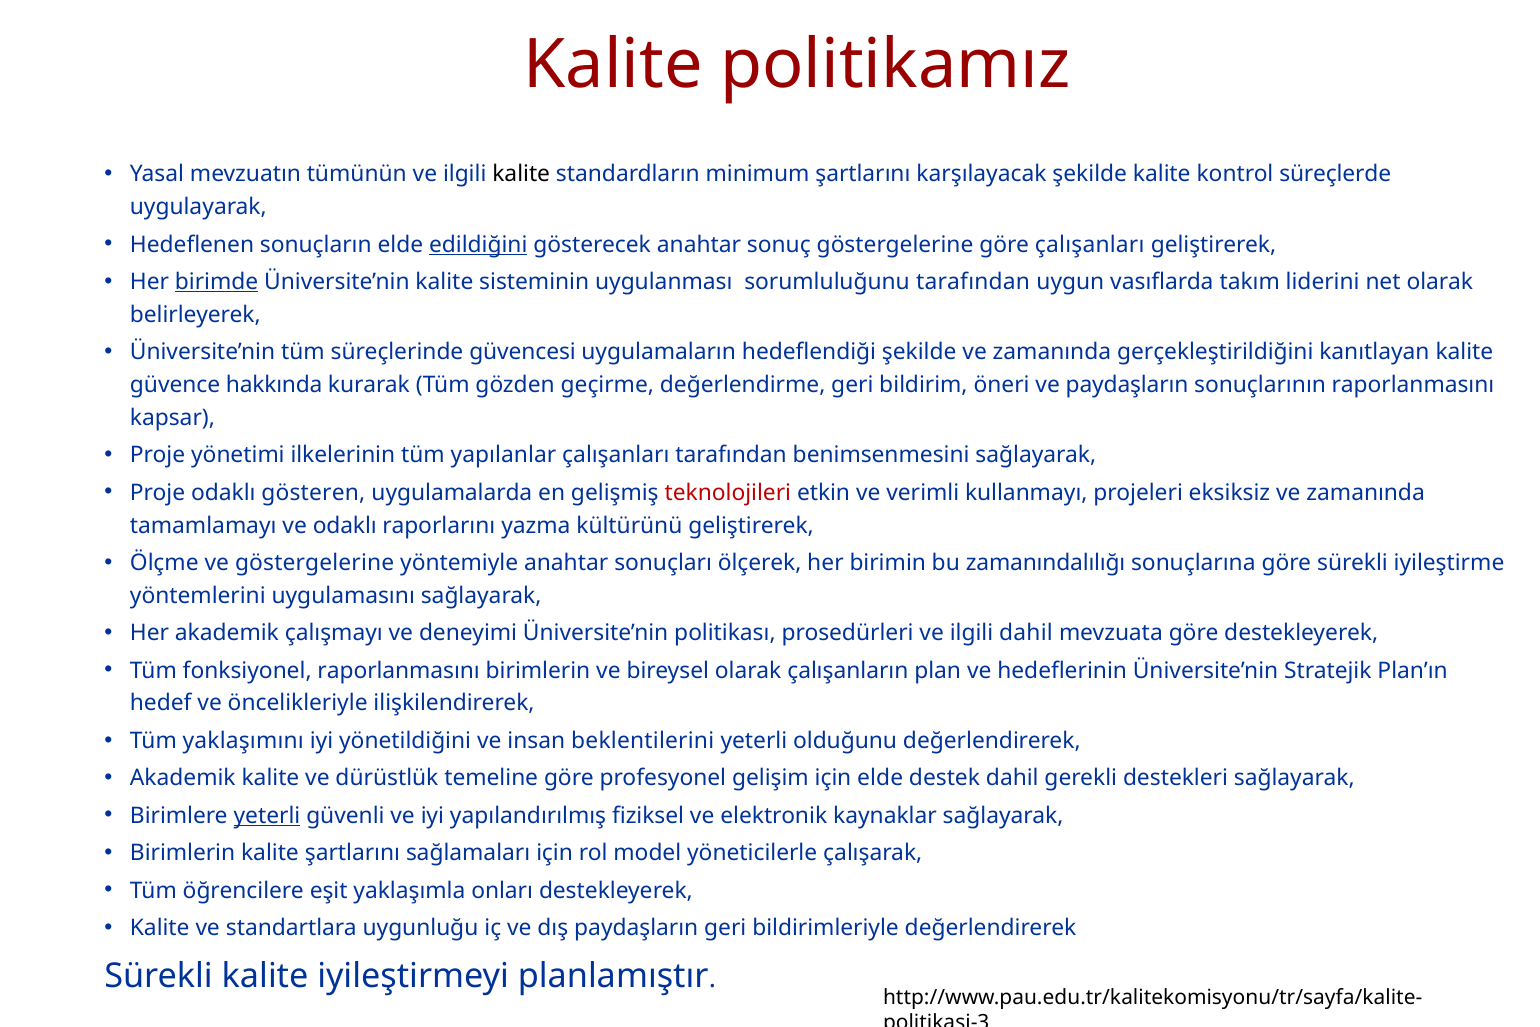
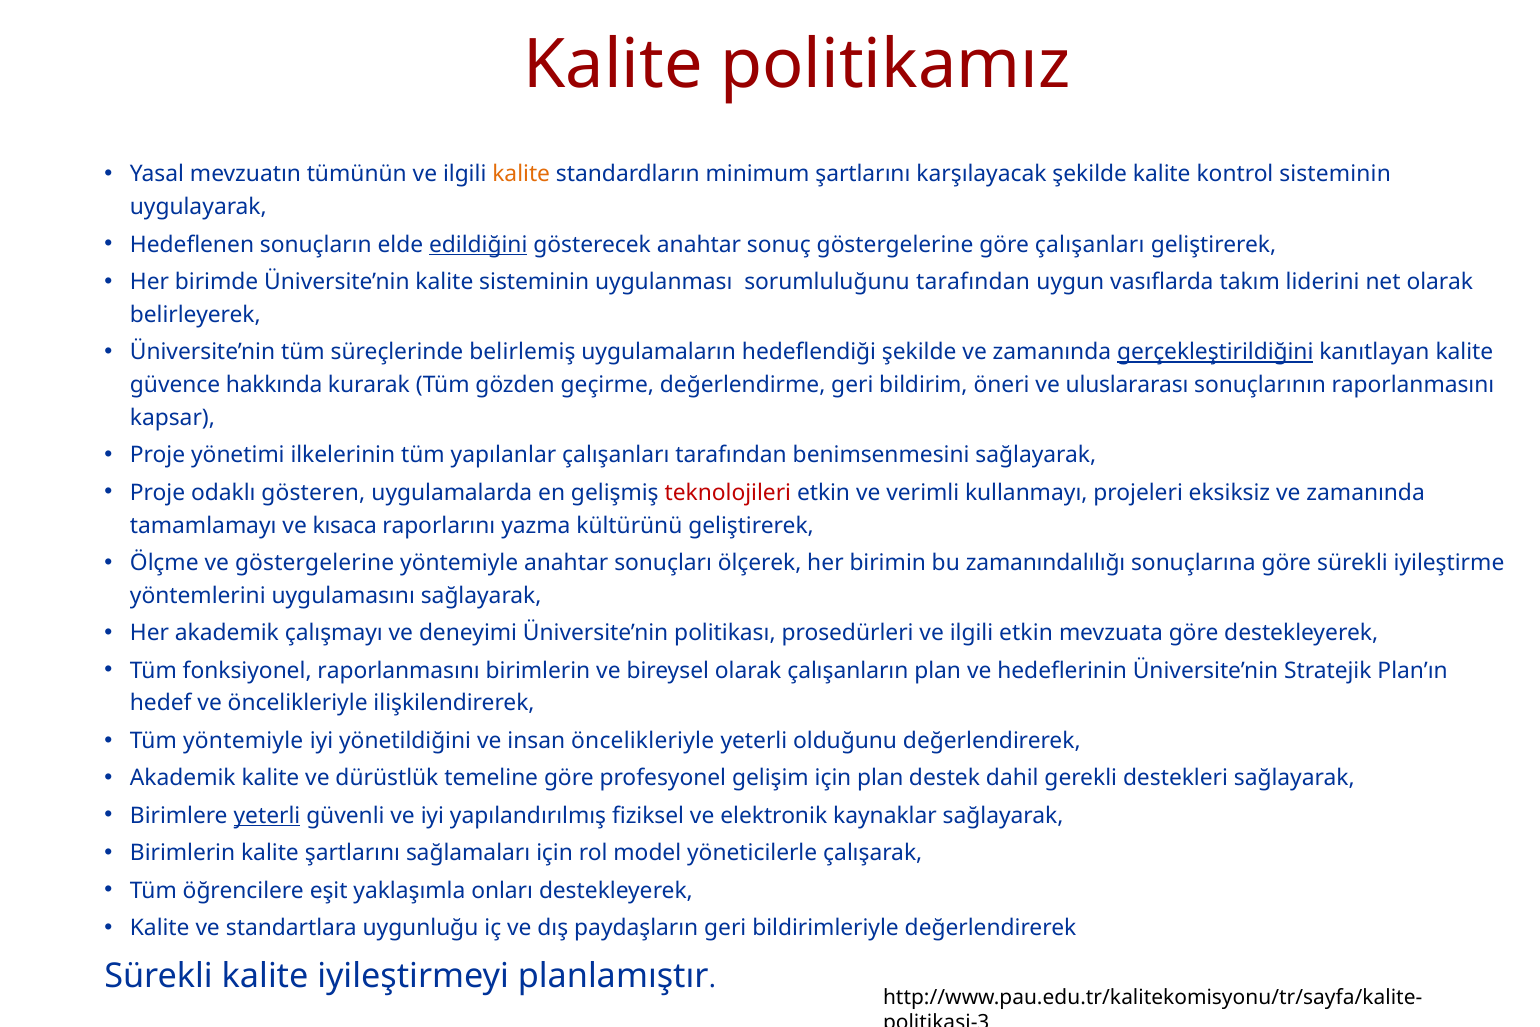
kalite at (521, 174) colour: black -> orange
kontrol süreçlerde: süreçlerde -> sisteminin
birimde underline: present -> none
güvencesi: güvencesi -> belirlemiş
gerçekleştirildiğini underline: none -> present
ve paydaşların: paydaşların -> uluslararası
ve odaklı: odaklı -> kısaca
ilgili dahil: dahil -> etkin
Tüm yaklaşımını: yaklaşımını -> yöntemiyle
insan beklentilerini: beklentilerini -> öncelikleriyle
için elde: elde -> plan
